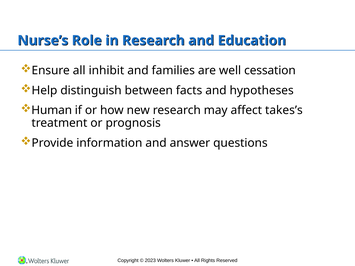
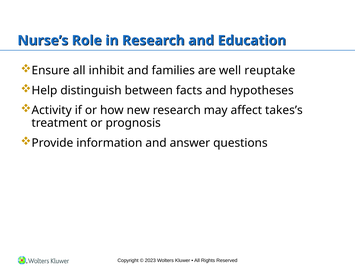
cessation: cessation -> reuptake
Human: Human -> Activity
